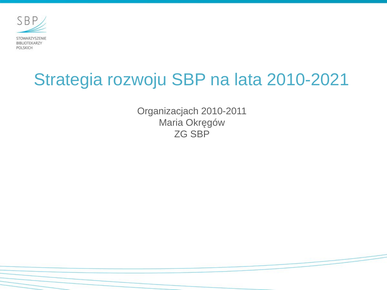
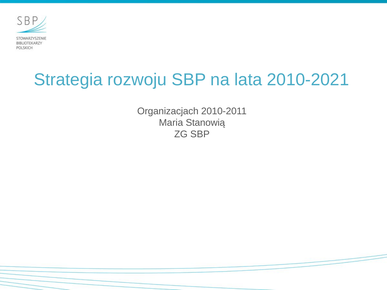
Okręgów: Okręgów -> Stanowią
